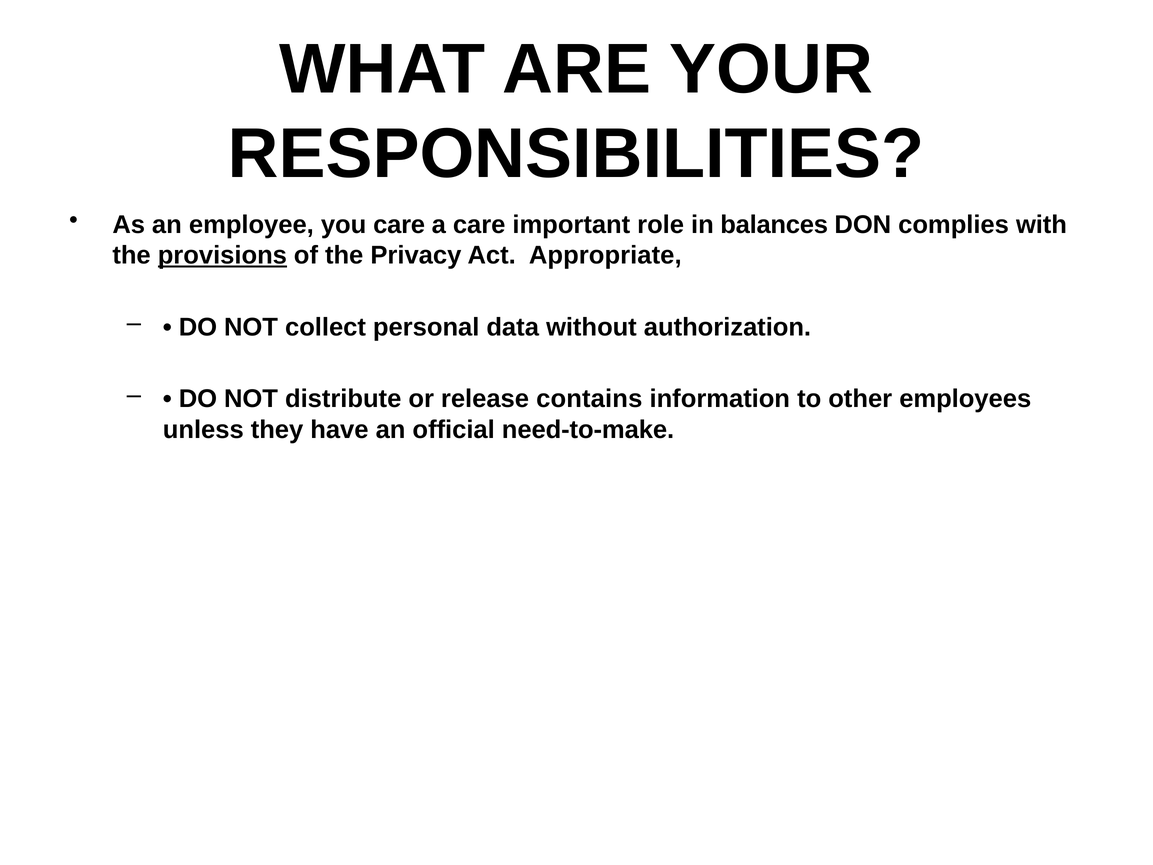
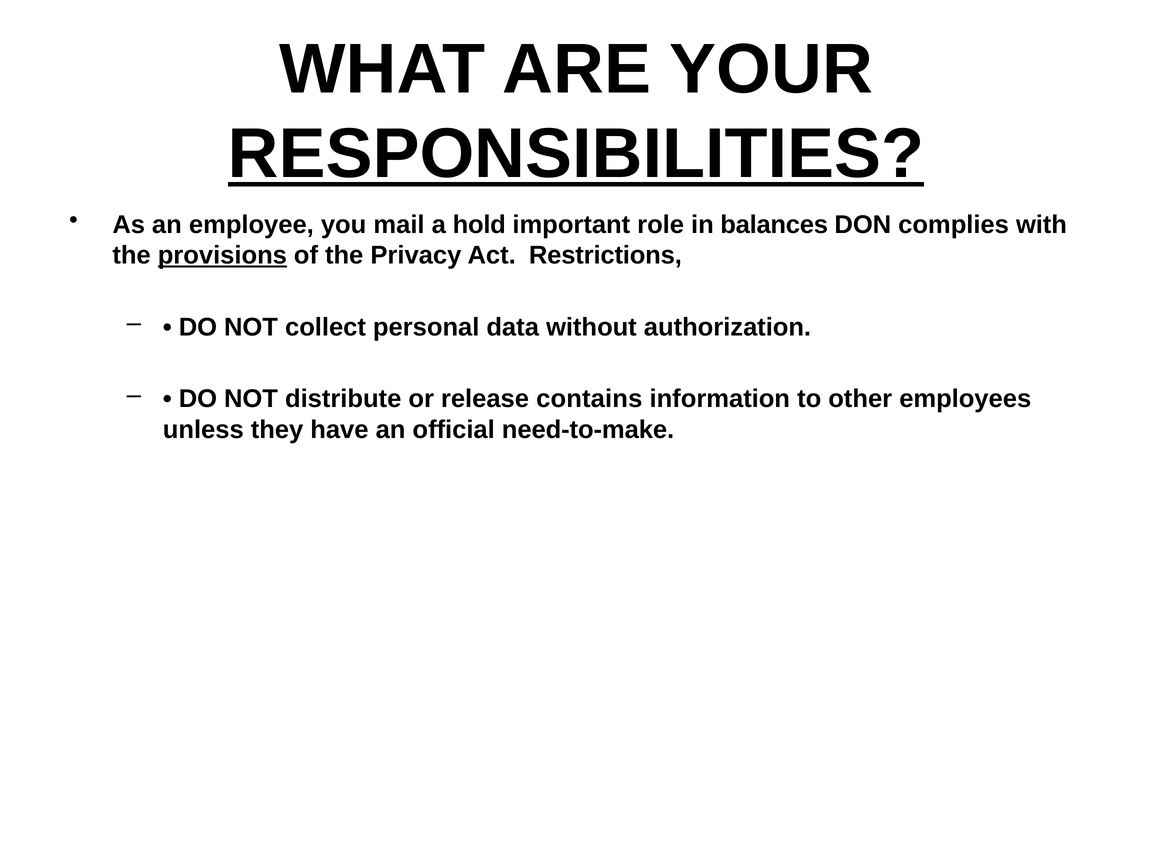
RESPONSIBILITIES underline: none -> present
you care: care -> mail
a care: care -> hold
Appropriate: Appropriate -> Restrictions
